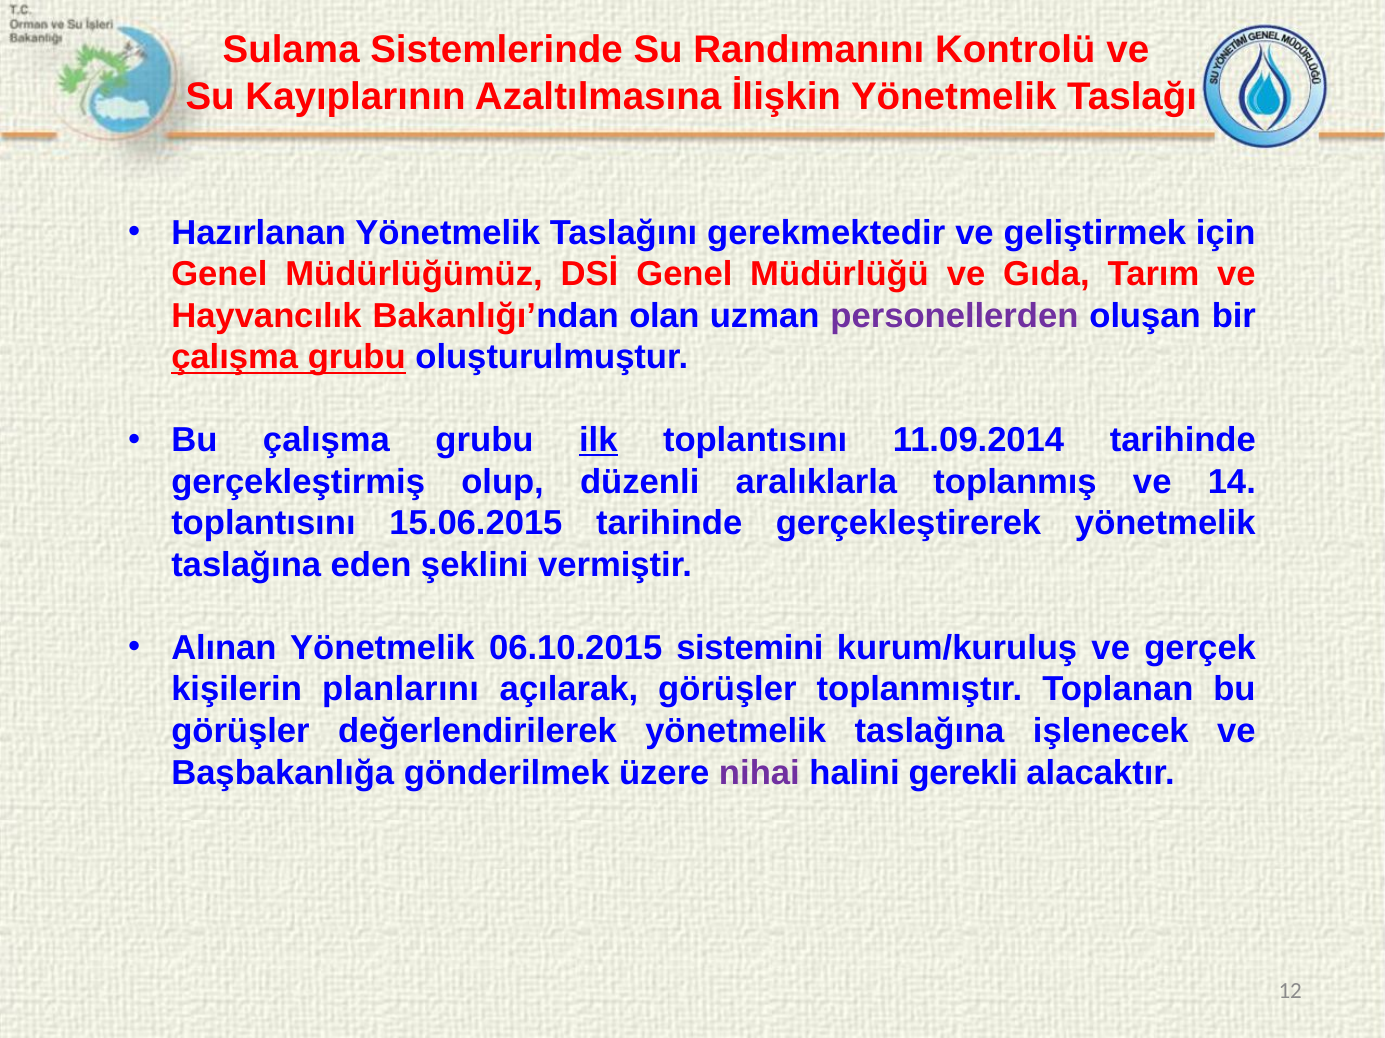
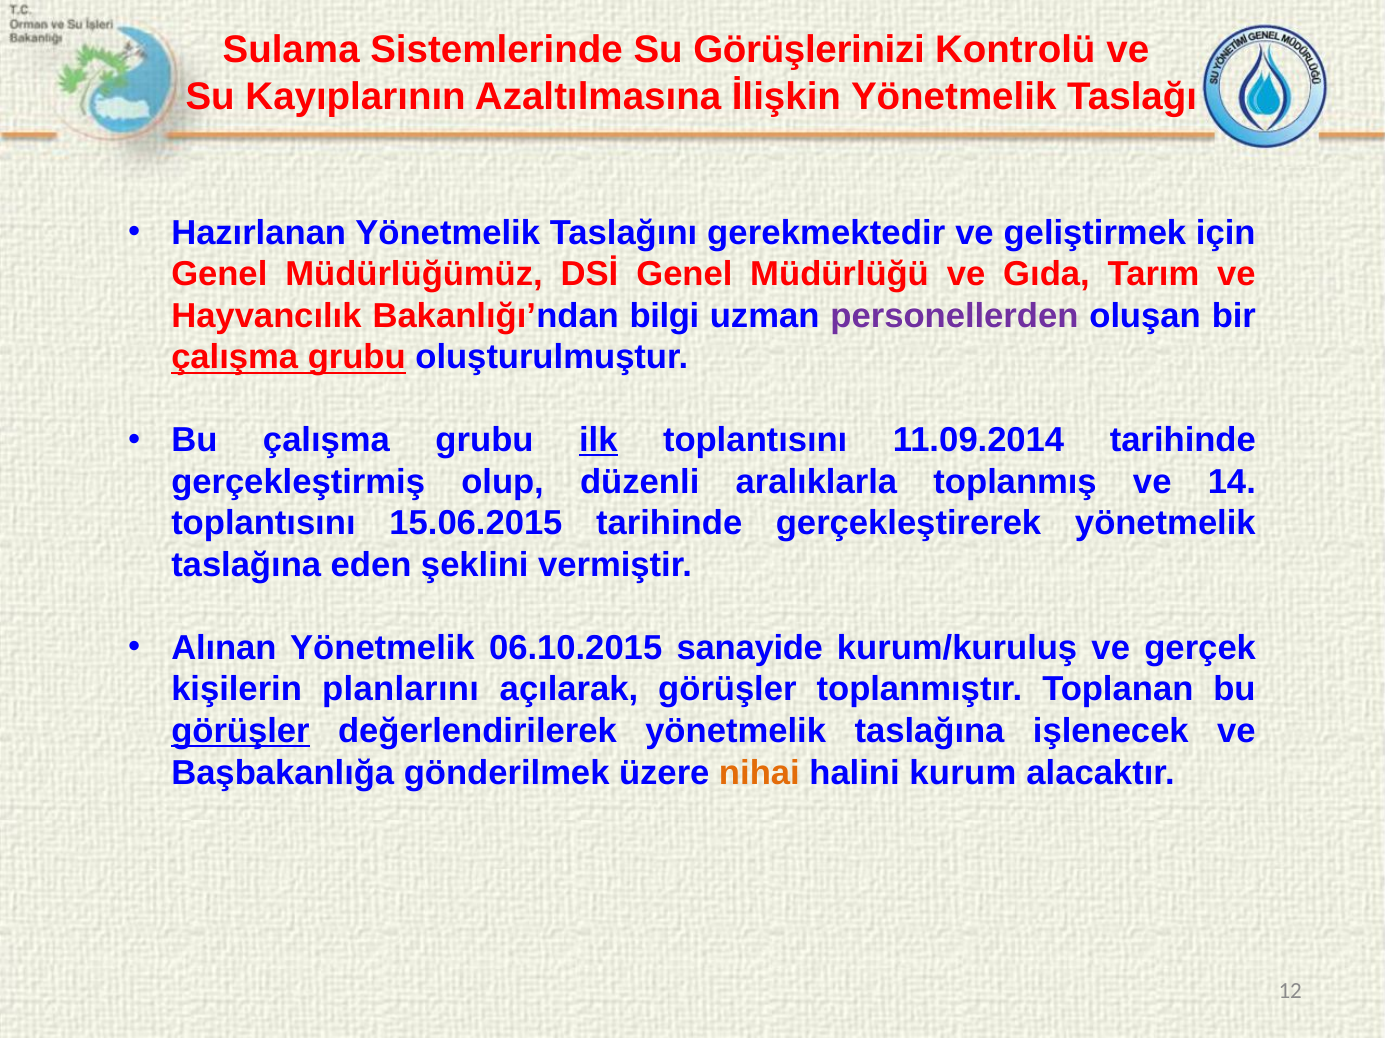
Randımanını: Randımanını -> Görüşlerinizi
olan: olan -> bilgi
sistemini: sistemini -> sanayide
görüşler at (240, 732) underline: none -> present
nihai colour: purple -> orange
gerekli: gerekli -> kurum
